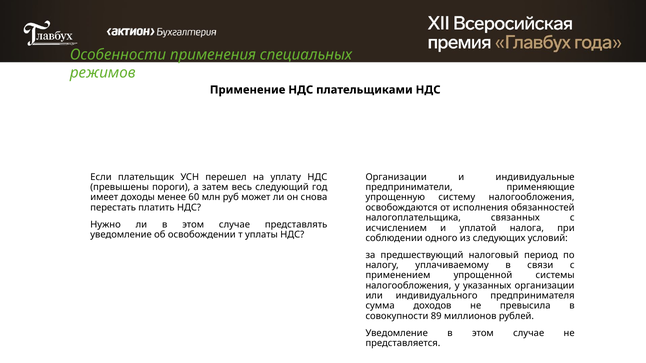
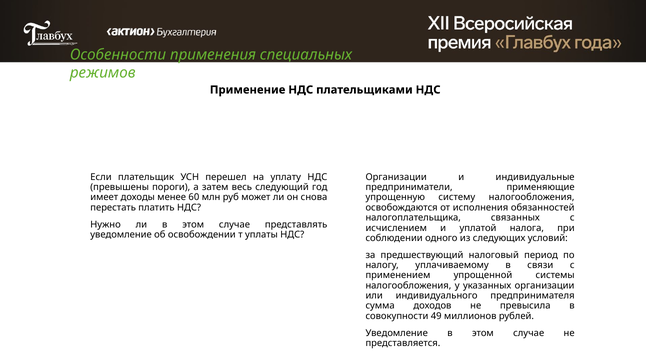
89: 89 -> 49
